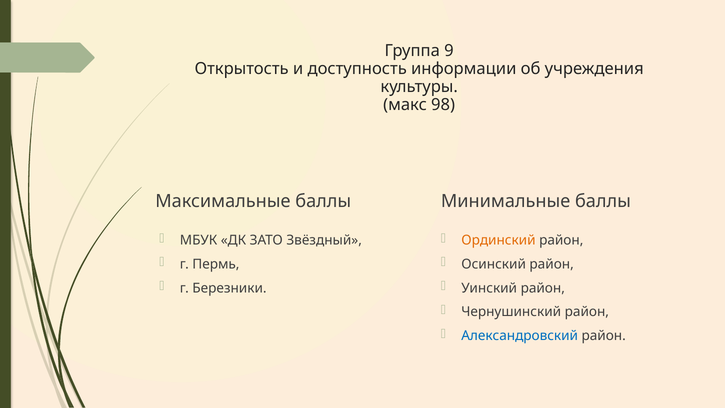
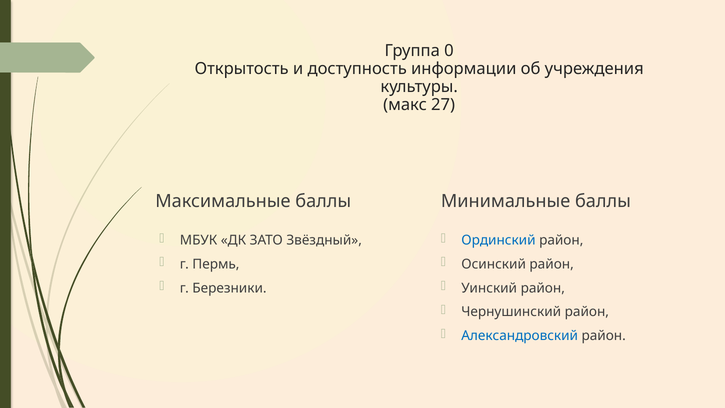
9: 9 -> 0
98: 98 -> 27
Ординский colour: orange -> blue
